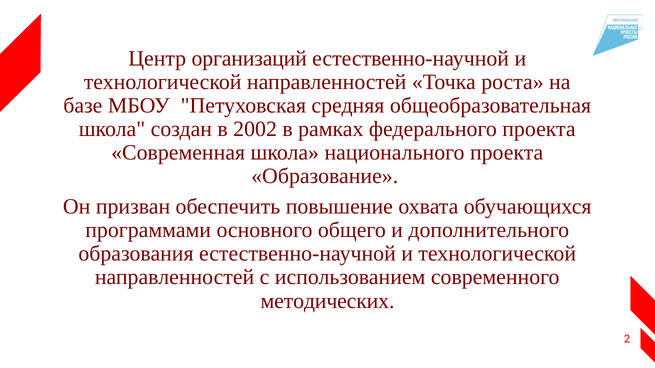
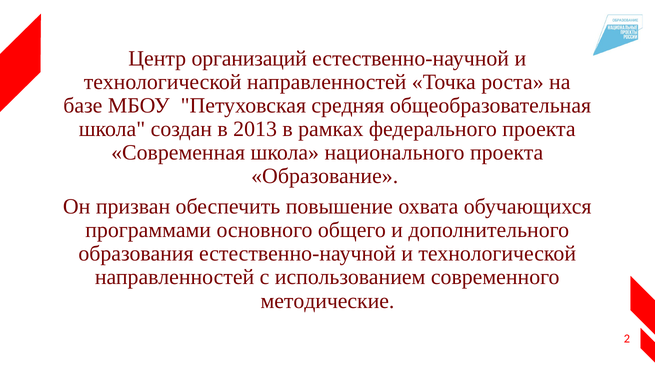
2002: 2002 -> 2013
методических: методических -> методические
